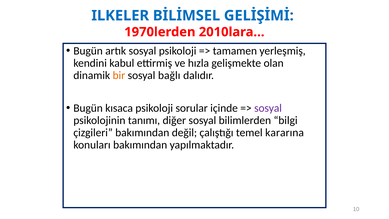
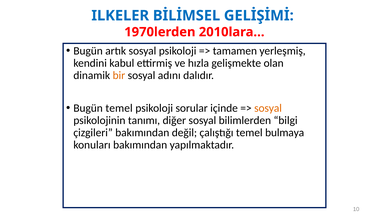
bağlı: bağlı -> adını
Bugün kısaca: kısaca -> temel
sosyal at (268, 108) colour: purple -> orange
kararına: kararına -> bulmaya
